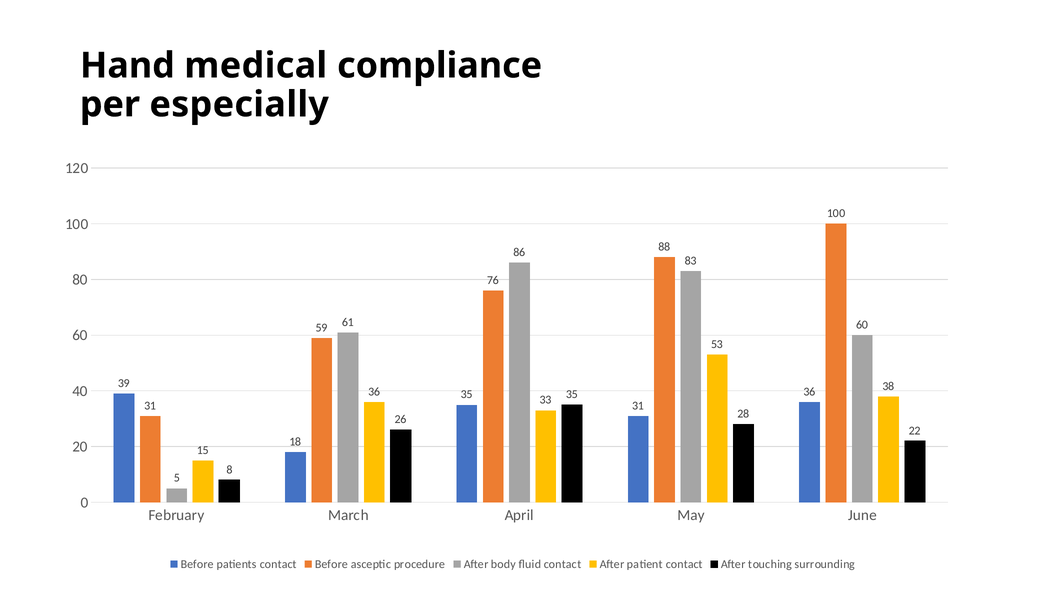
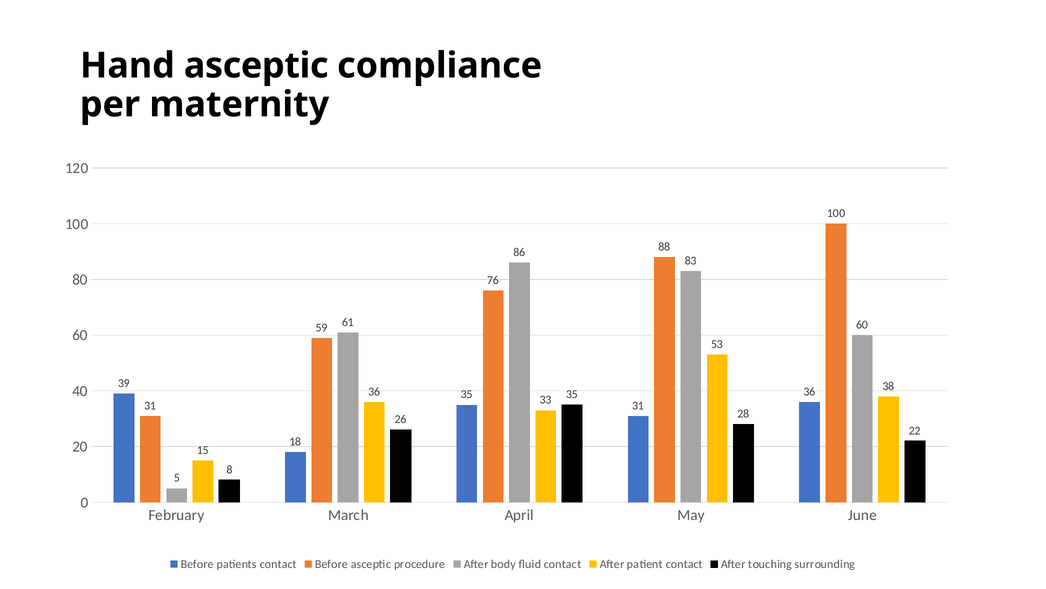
Hand medical: medical -> asceptic
especially: especially -> maternity
